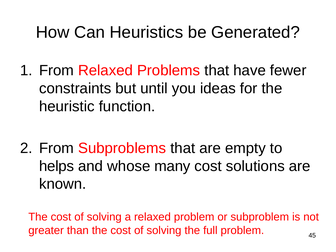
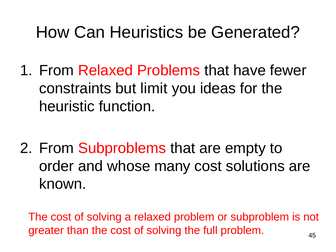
until: until -> limit
helps: helps -> order
